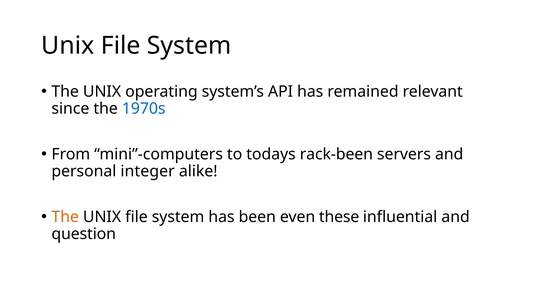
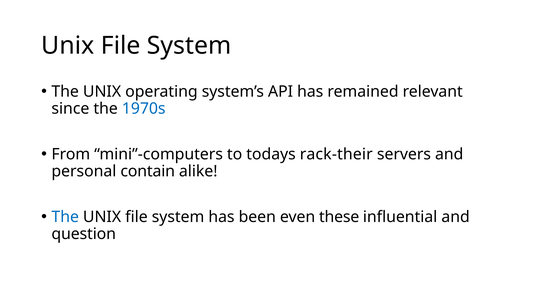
rack-been: rack-been -> rack-their
integer: integer -> contain
The at (65, 217) colour: orange -> blue
